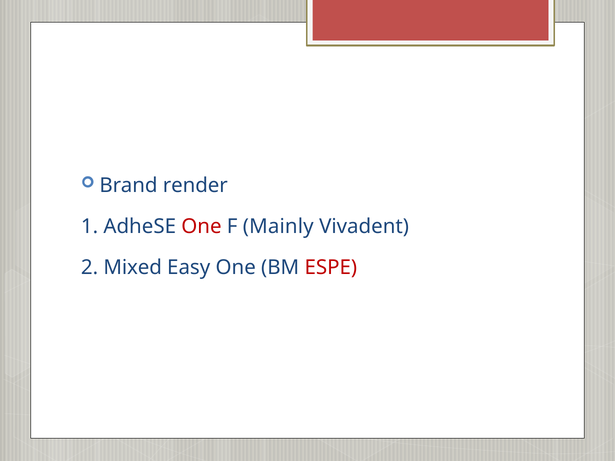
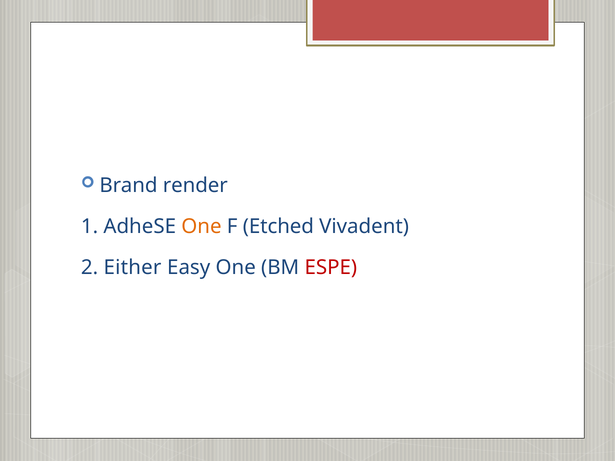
One at (201, 226) colour: red -> orange
Mainly: Mainly -> Etched
Mixed: Mixed -> Either
